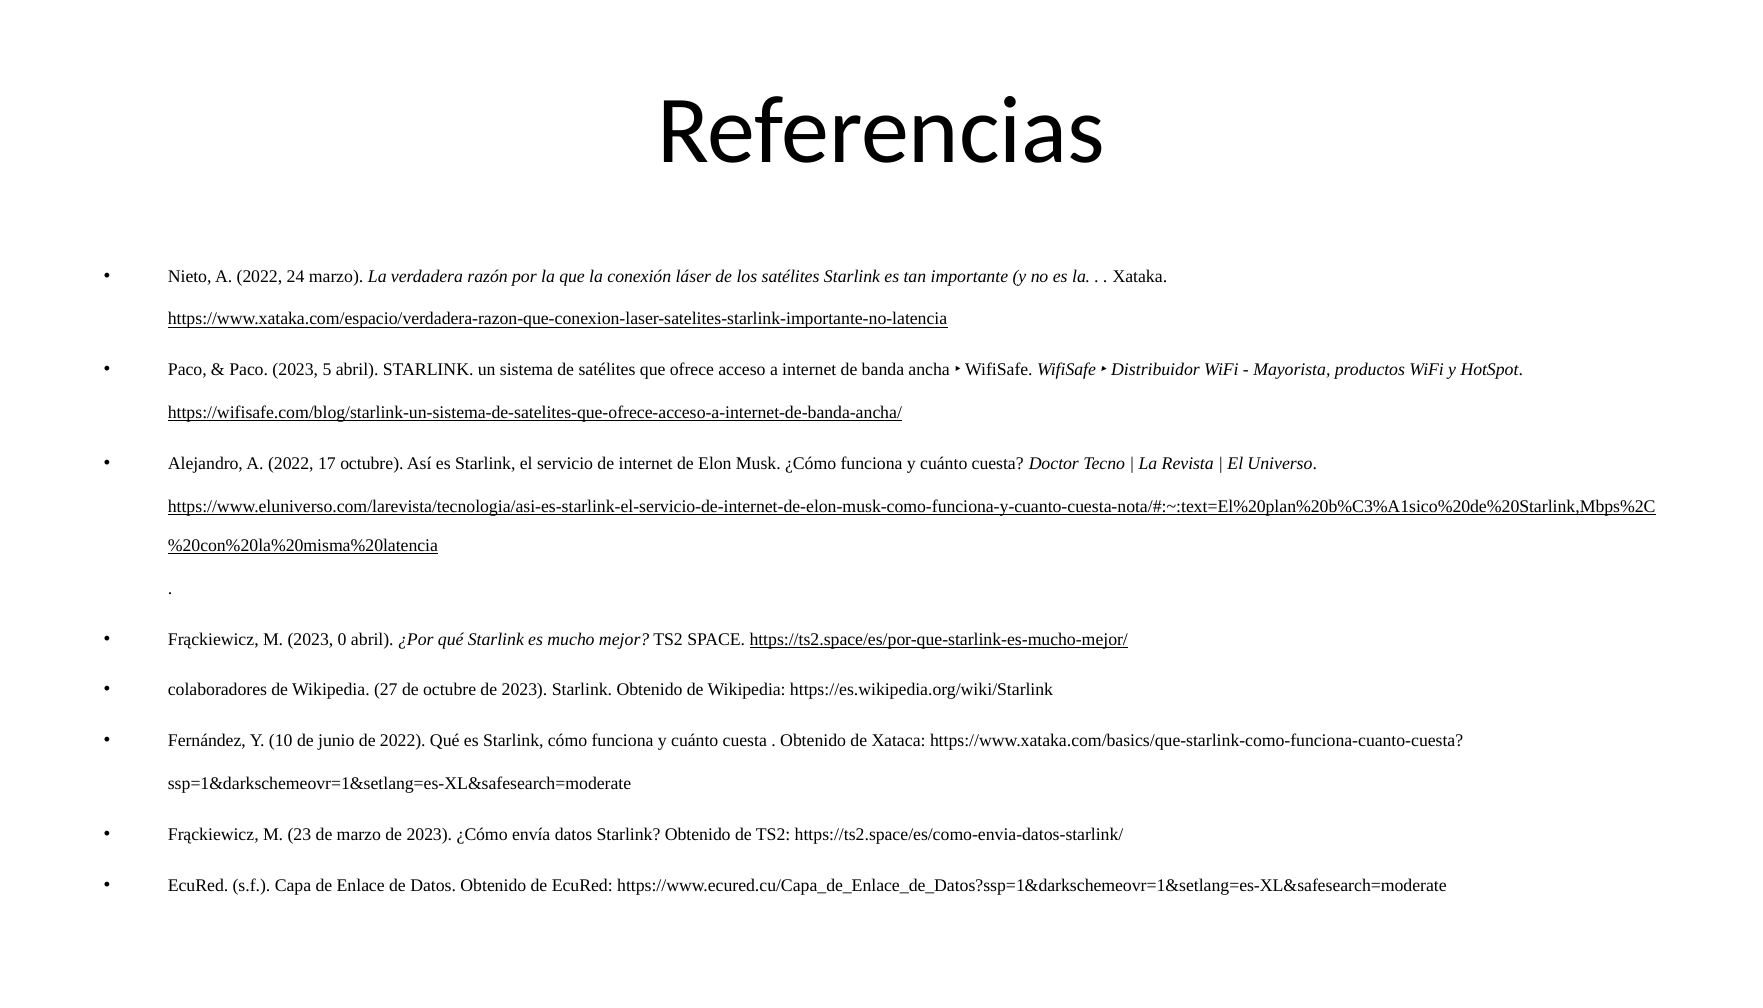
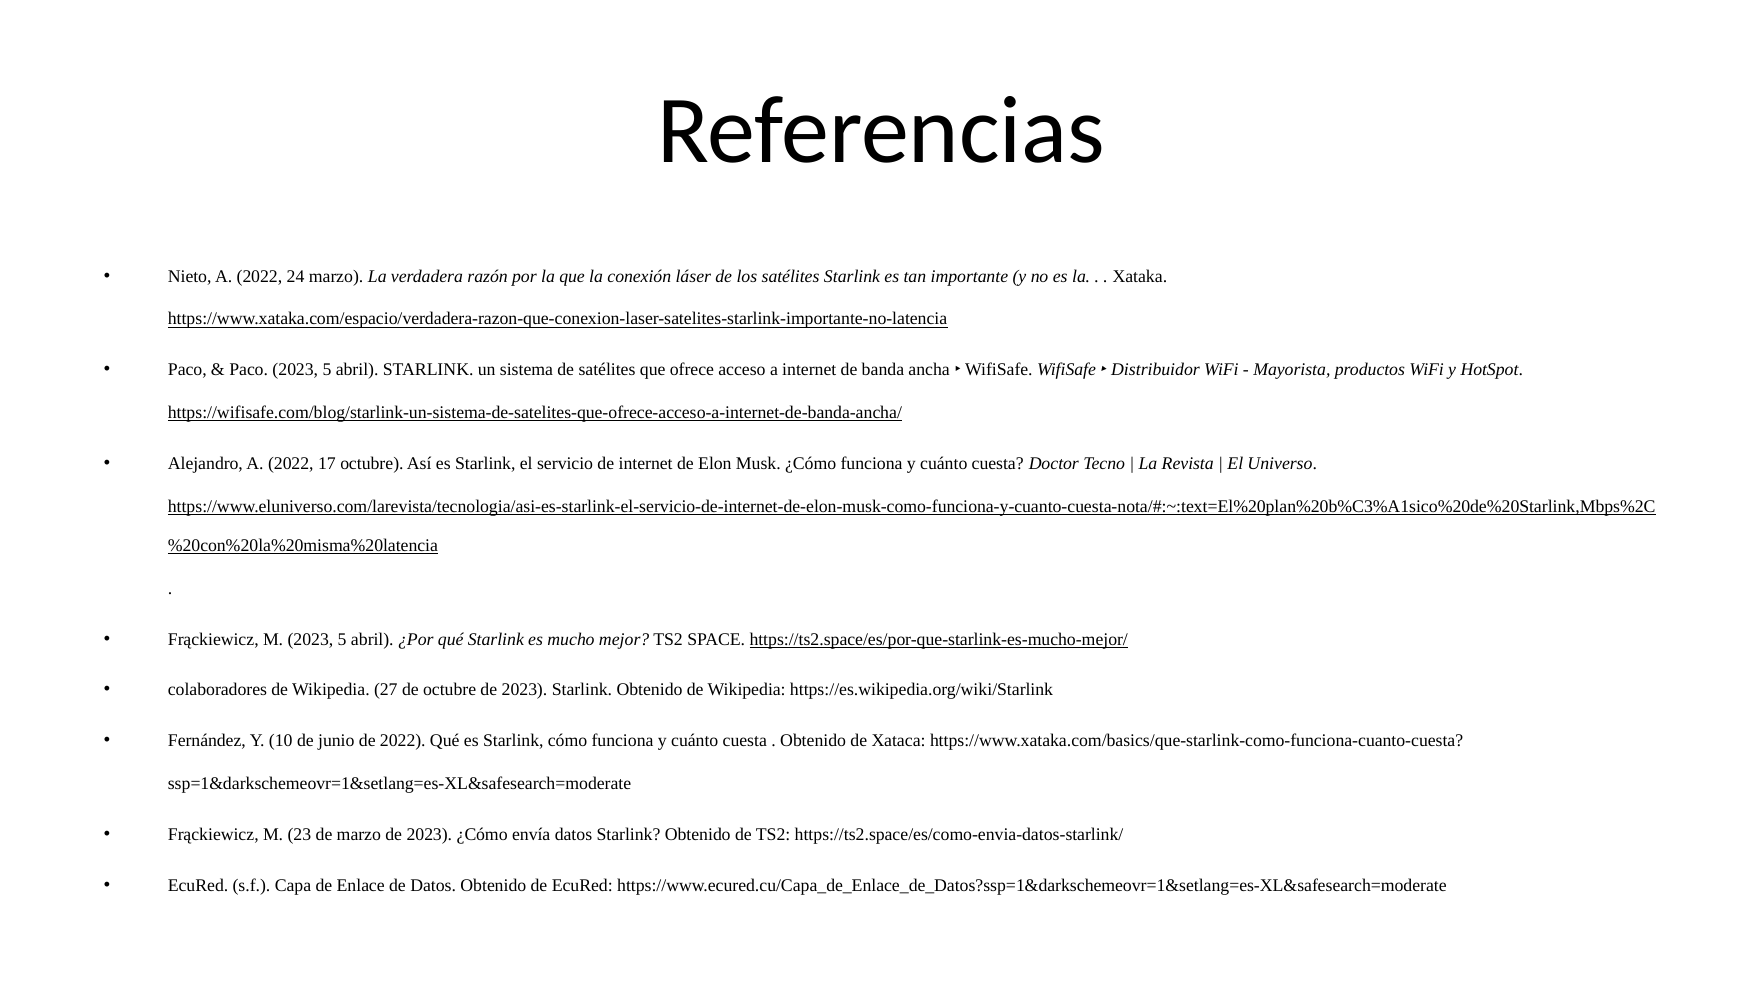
M 2023 0: 0 -> 5
